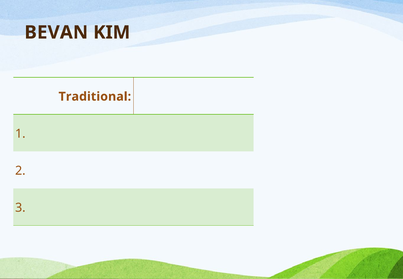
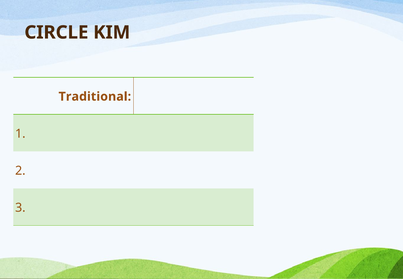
BEVAN: BEVAN -> CIRCLE
